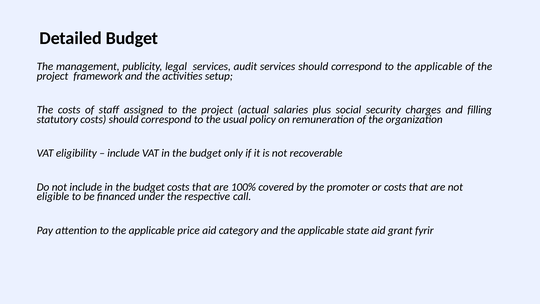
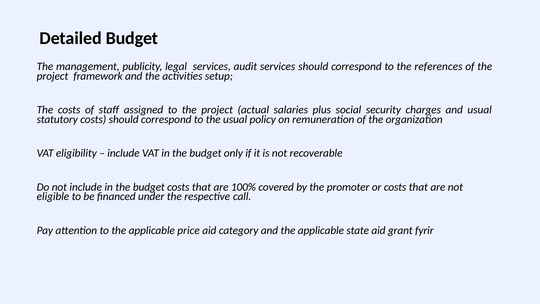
correspond to the applicable: applicable -> references
and filling: filling -> usual
